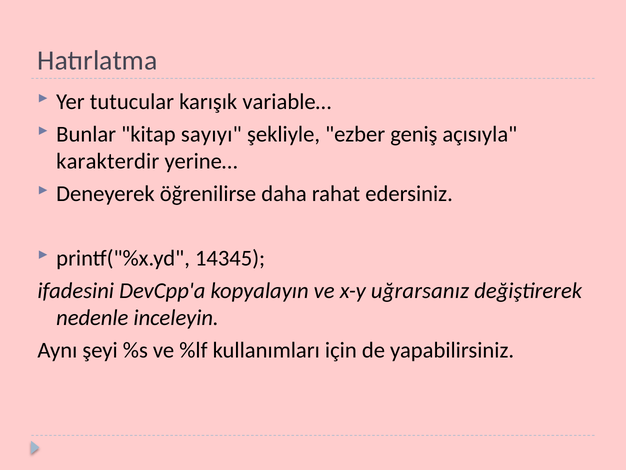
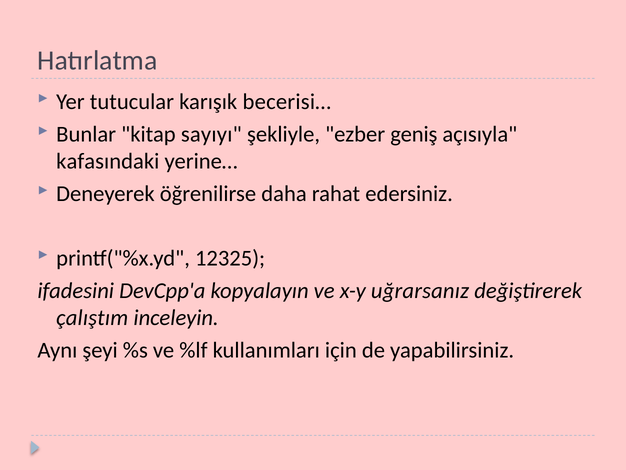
variable…: variable… -> becerisi…
karakterdir: karakterdir -> kafasındaki
14345: 14345 -> 12325
nedenle: nedenle -> çalıştım
